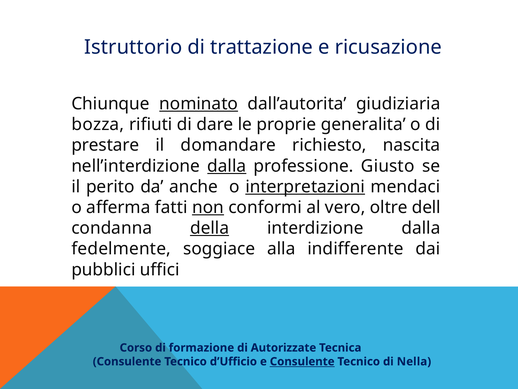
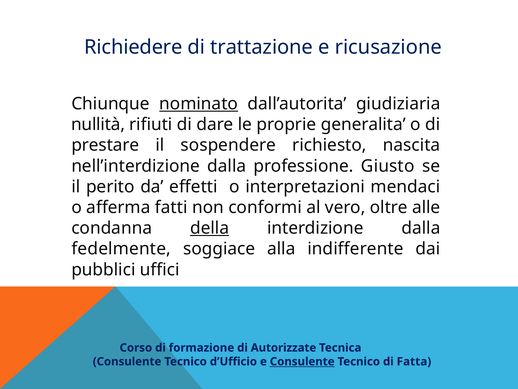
Istruttorio: Istruttorio -> Richiedere
bozza: bozza -> nullità
domandare: domandare -> sospendere
dalla at (227, 166) underline: present -> none
anche: anche -> effetti
interpretazioni underline: present -> none
non underline: present -> none
dell: dell -> alle
Nella: Nella -> Fatta
